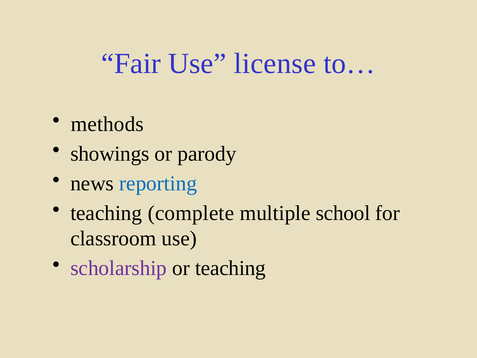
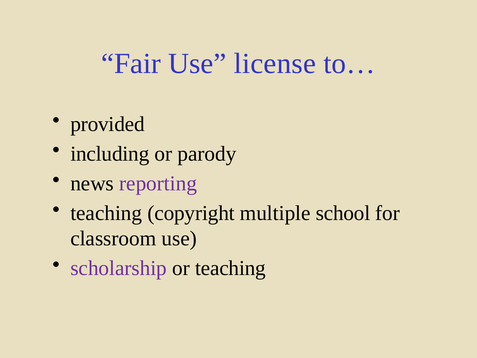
methods: methods -> provided
showings: showings -> including
reporting colour: blue -> purple
complete: complete -> copyright
